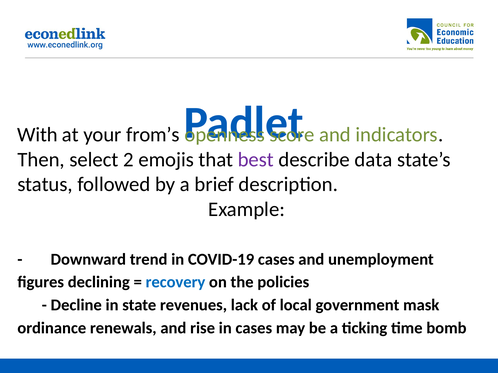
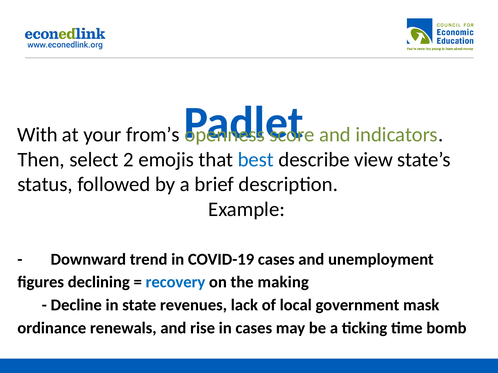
best colour: purple -> blue
data: data -> view
policies: policies -> making
